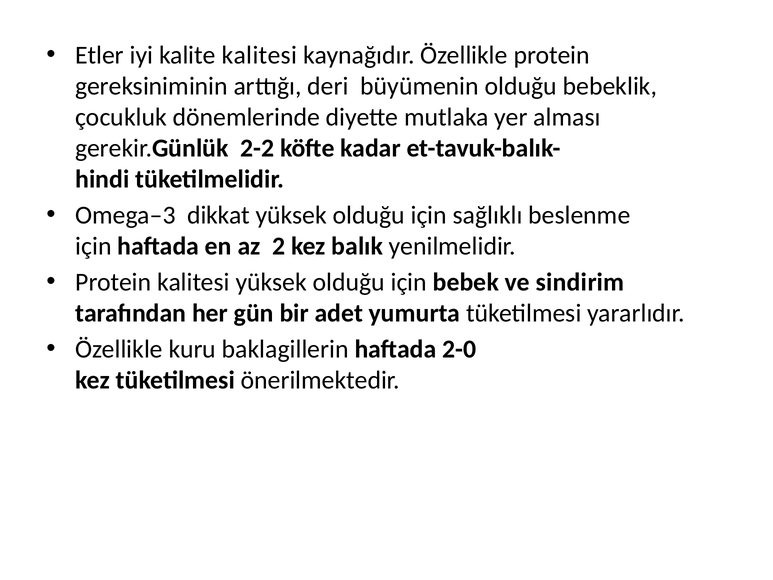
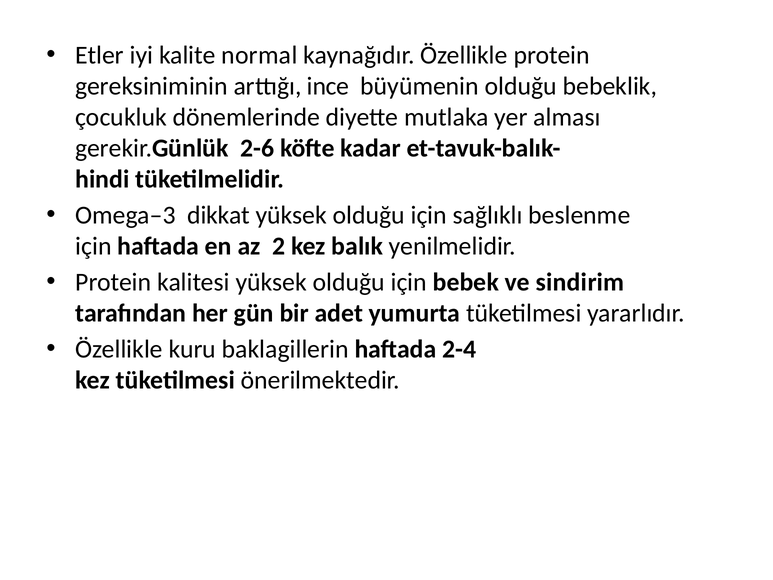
kalite kalitesi: kalitesi -> normal
deri: deri -> ince
2-2: 2-2 -> 2-6
2-0: 2-0 -> 2-4
